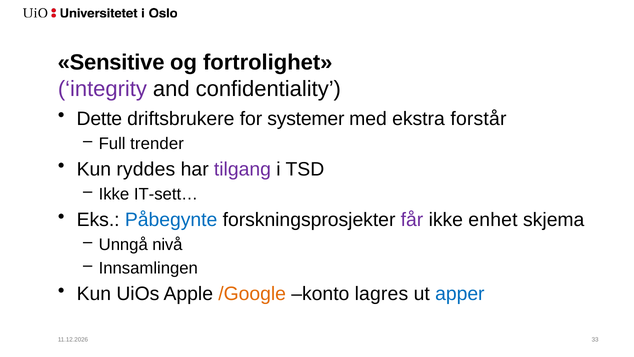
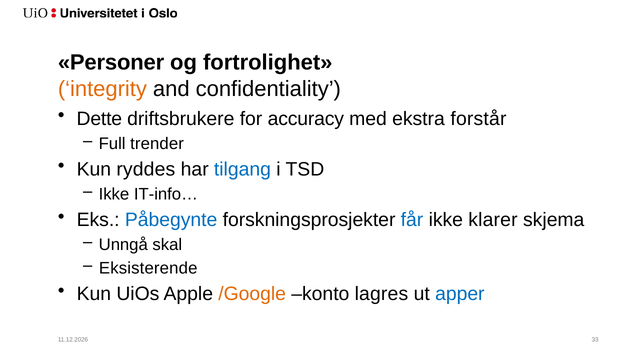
Sensitive: Sensitive -> Personer
integrity colour: purple -> orange
systemer: systemer -> accuracy
tilgang colour: purple -> blue
IT-sett…: IT-sett… -> IT-info…
får colour: purple -> blue
enhet: enhet -> klarer
nivå: nivå -> skal
Innsamlingen: Innsamlingen -> Eksisterende
